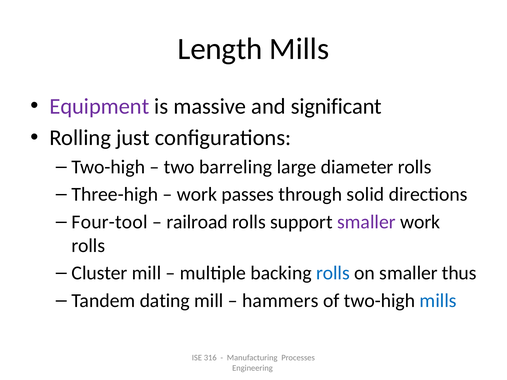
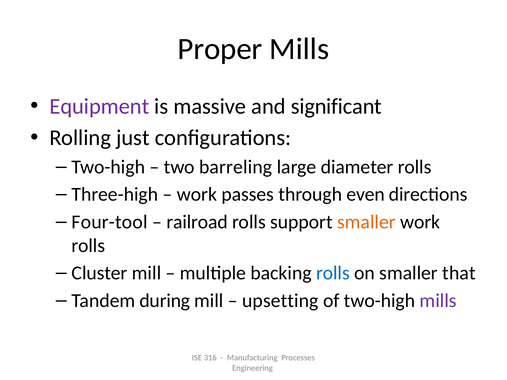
Length: Length -> Proper
solid: solid -> even
smaller at (366, 222) colour: purple -> orange
thus: thus -> that
dating: dating -> during
hammers: hammers -> upsetting
mills at (438, 301) colour: blue -> purple
